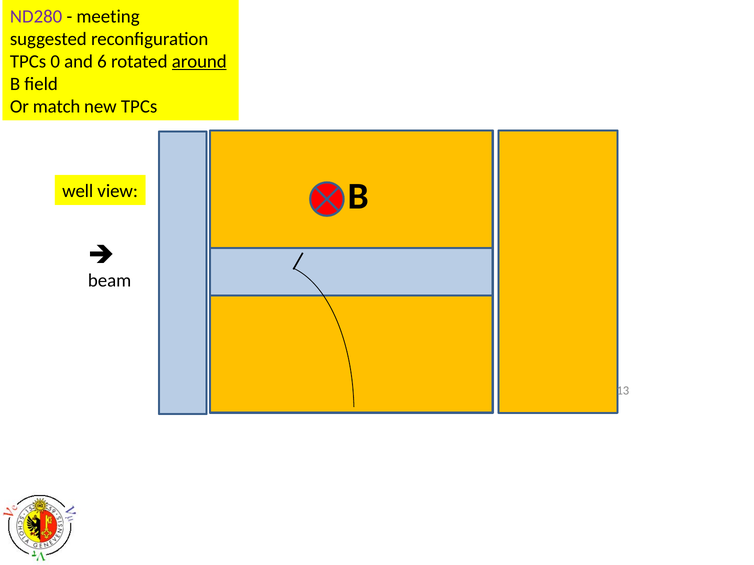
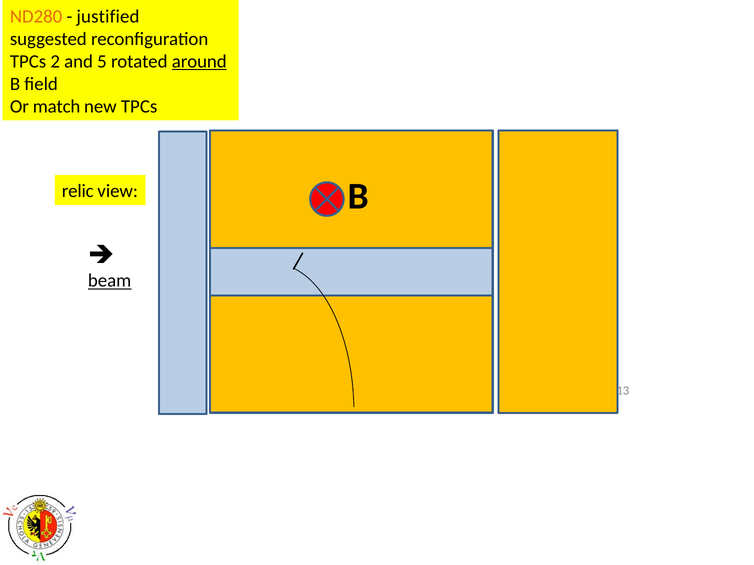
ND280 colour: purple -> orange
meeting: meeting -> justified
0: 0 -> 2
6: 6 -> 5
well: well -> relic
beam underline: none -> present
